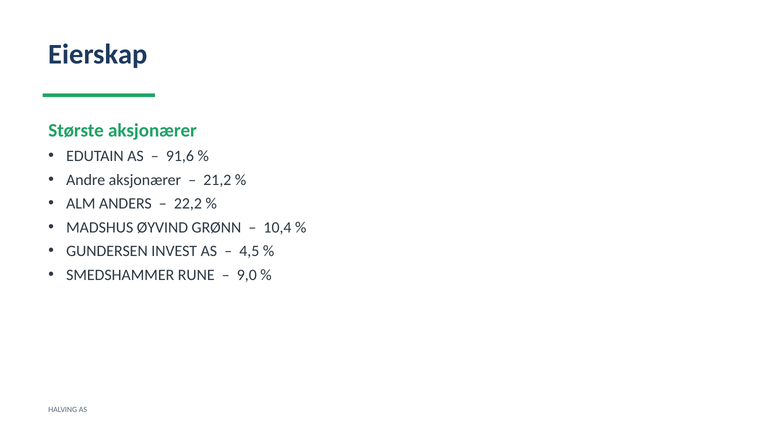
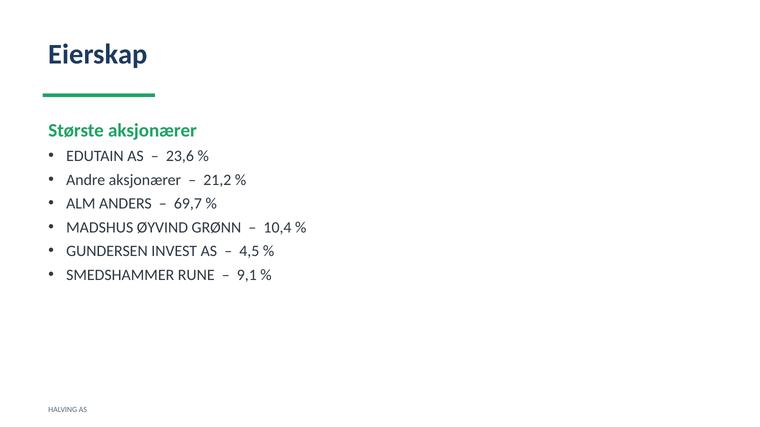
91,6: 91,6 -> 23,6
22,2: 22,2 -> 69,7
9,0: 9,0 -> 9,1
